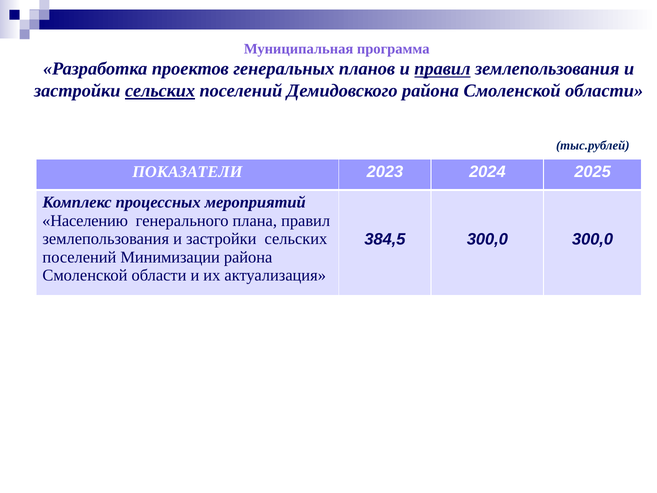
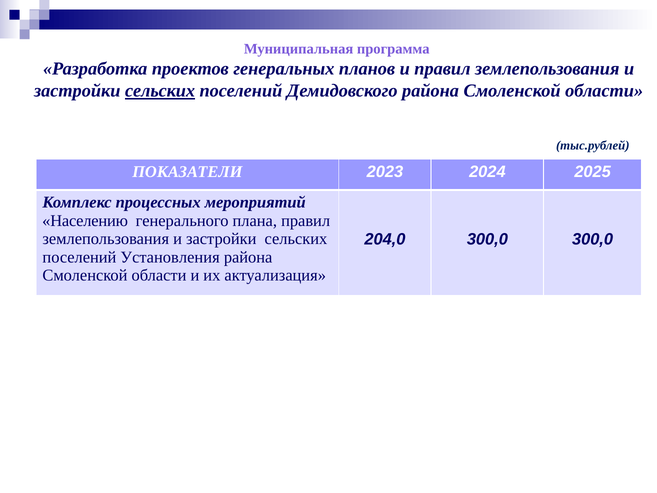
правил at (442, 69) underline: present -> none
384,5: 384,5 -> 204,0
Минимизации: Минимизации -> Установления
